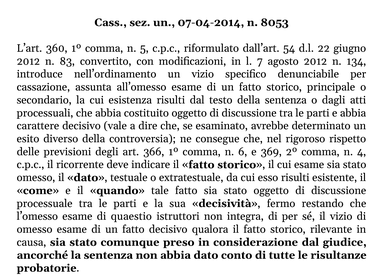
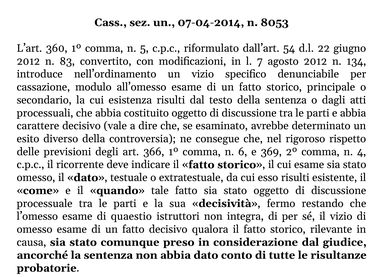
assunta: assunta -> modulo
